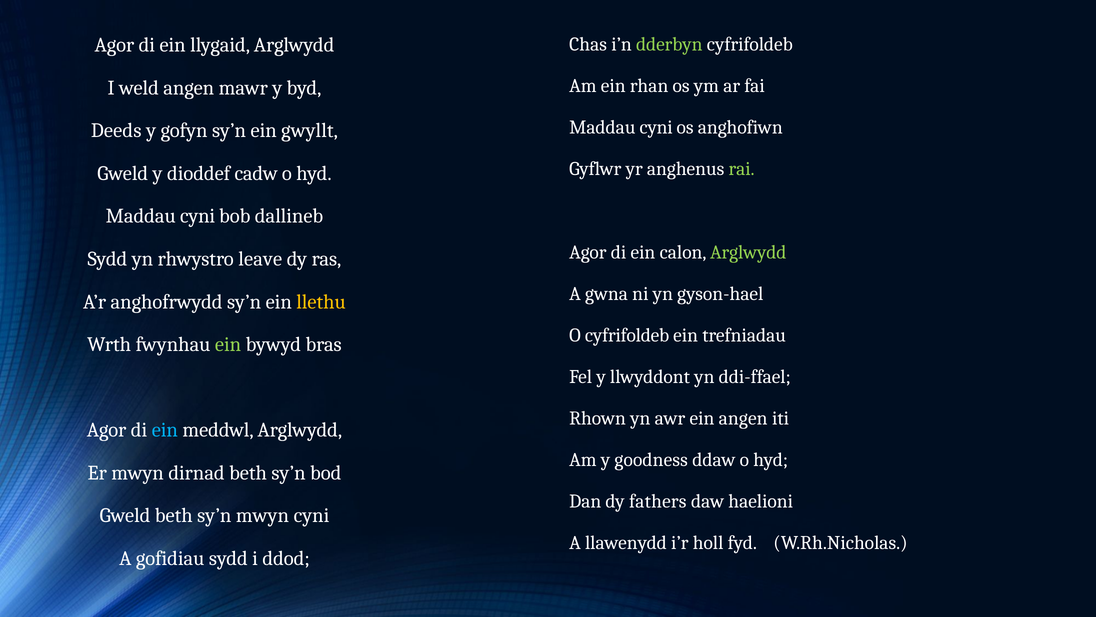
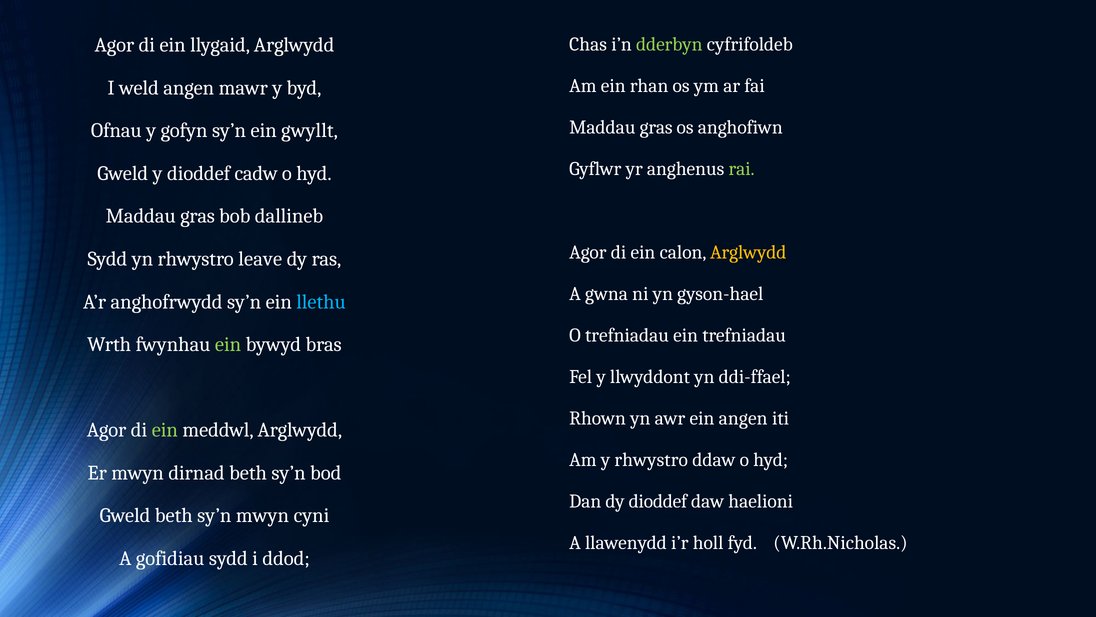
cyni at (656, 127): cyni -> gras
Deeds: Deeds -> Ofnau
cyni at (198, 216): cyni -> gras
Arglwydd at (748, 252) colour: light green -> yellow
llethu colour: yellow -> light blue
O cyfrifoldeb: cyfrifoldeb -> trefniadau
ein at (165, 430) colour: light blue -> light green
y goodness: goodness -> rhwystro
dy fathers: fathers -> dioddef
